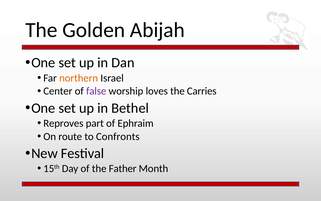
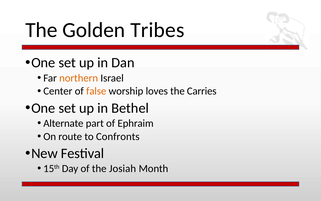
Abijah: Abijah -> Tribes
false colour: purple -> orange
Reproves: Reproves -> Alternate
Father: Father -> Josiah
